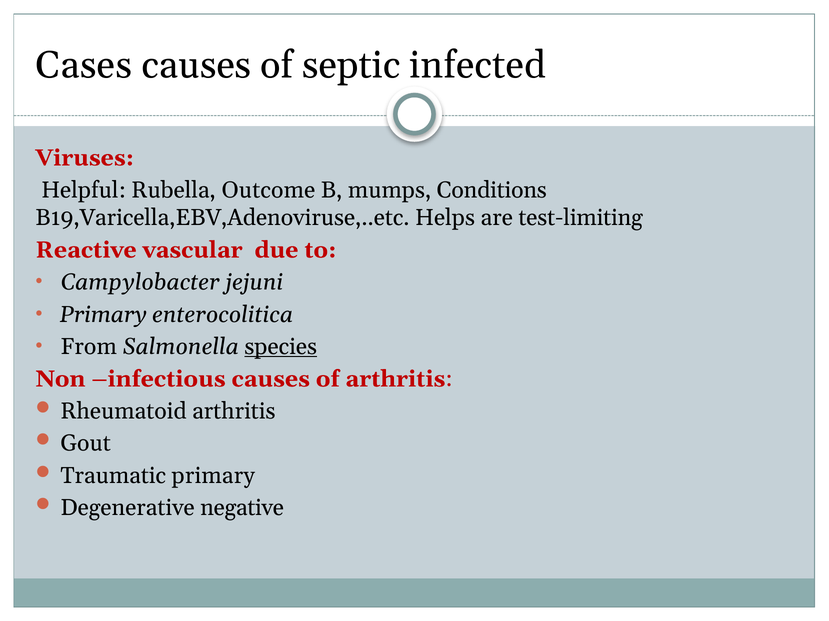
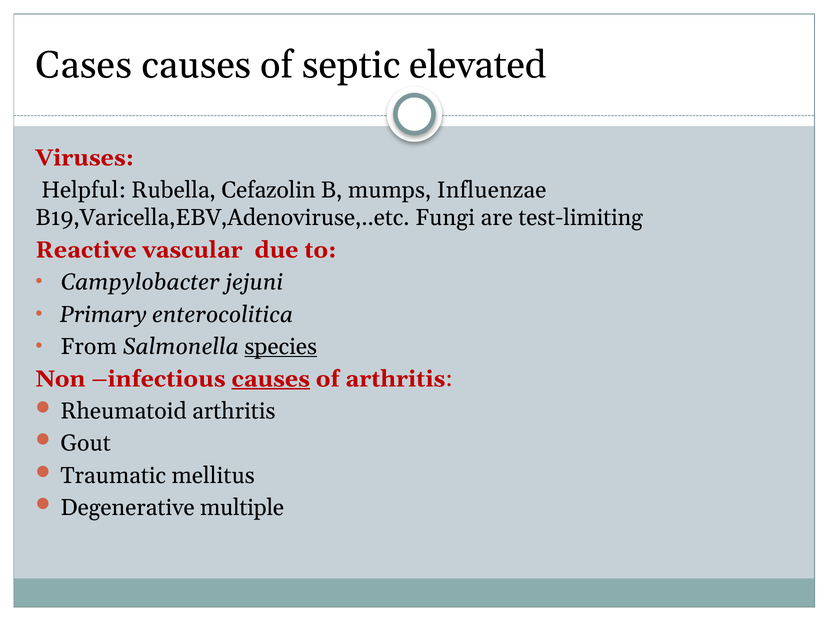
infected: infected -> elevated
Outcome: Outcome -> Cefazolin
Conditions: Conditions -> Influenzae
Helps: Helps -> Fungi
causes at (271, 379) underline: none -> present
Traumatic primary: primary -> mellitus
negative: negative -> multiple
